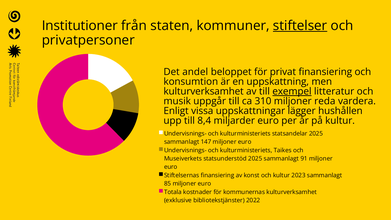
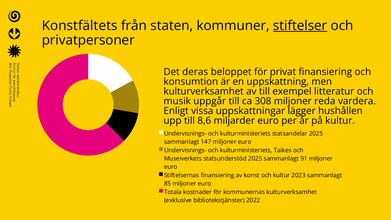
Institutioner: Institutioner -> Konstfältets
andel: andel -> deras
exempel underline: present -> none
310: 310 -> 308
8,4: 8,4 -> 8,6
